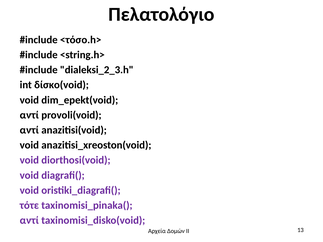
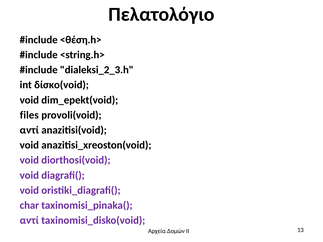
<τόσο.h>: <τόσο.h> -> <θέση.h>
αντί at (29, 115): αντί -> files
τότε: τότε -> char
